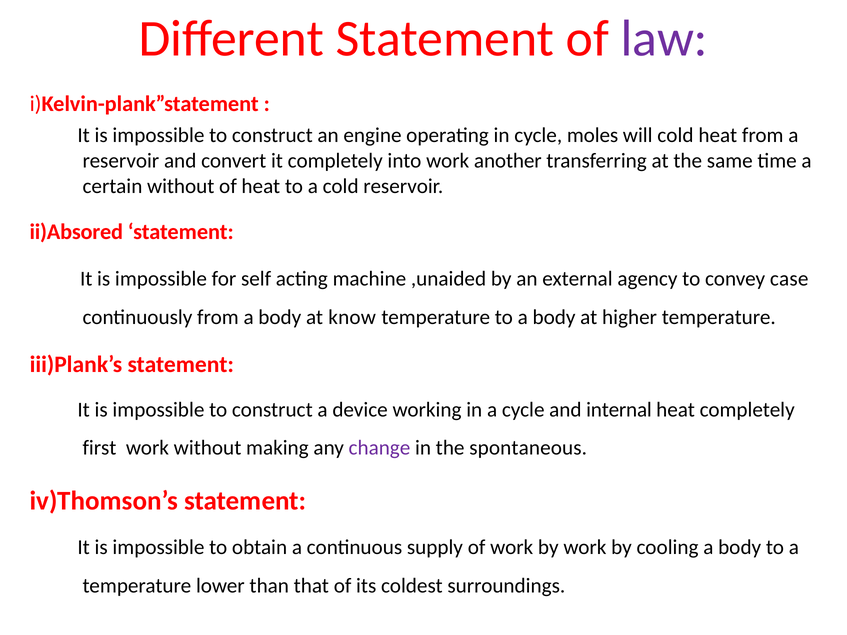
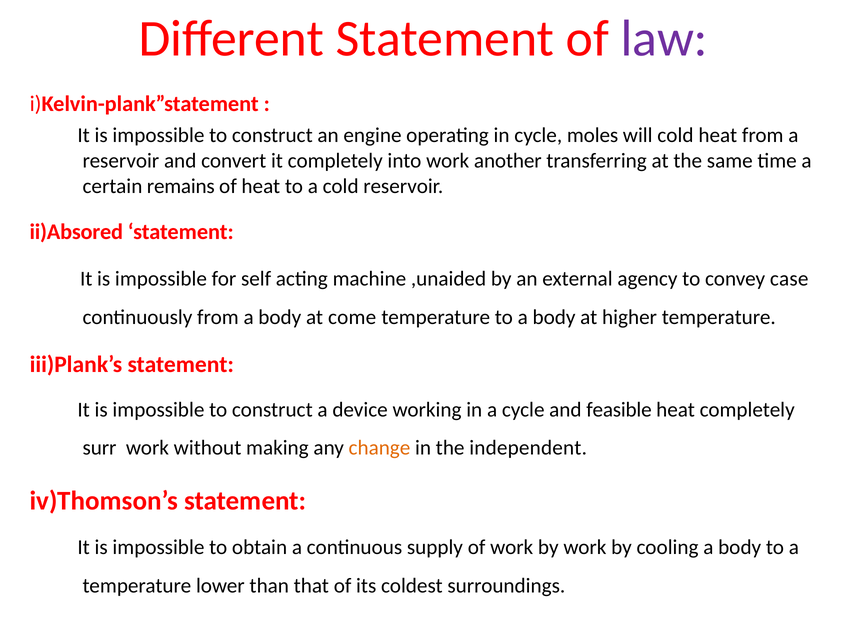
certain without: without -> remains
know: know -> come
internal: internal -> feasible
first: first -> surr
change colour: purple -> orange
spontaneous: spontaneous -> independent
